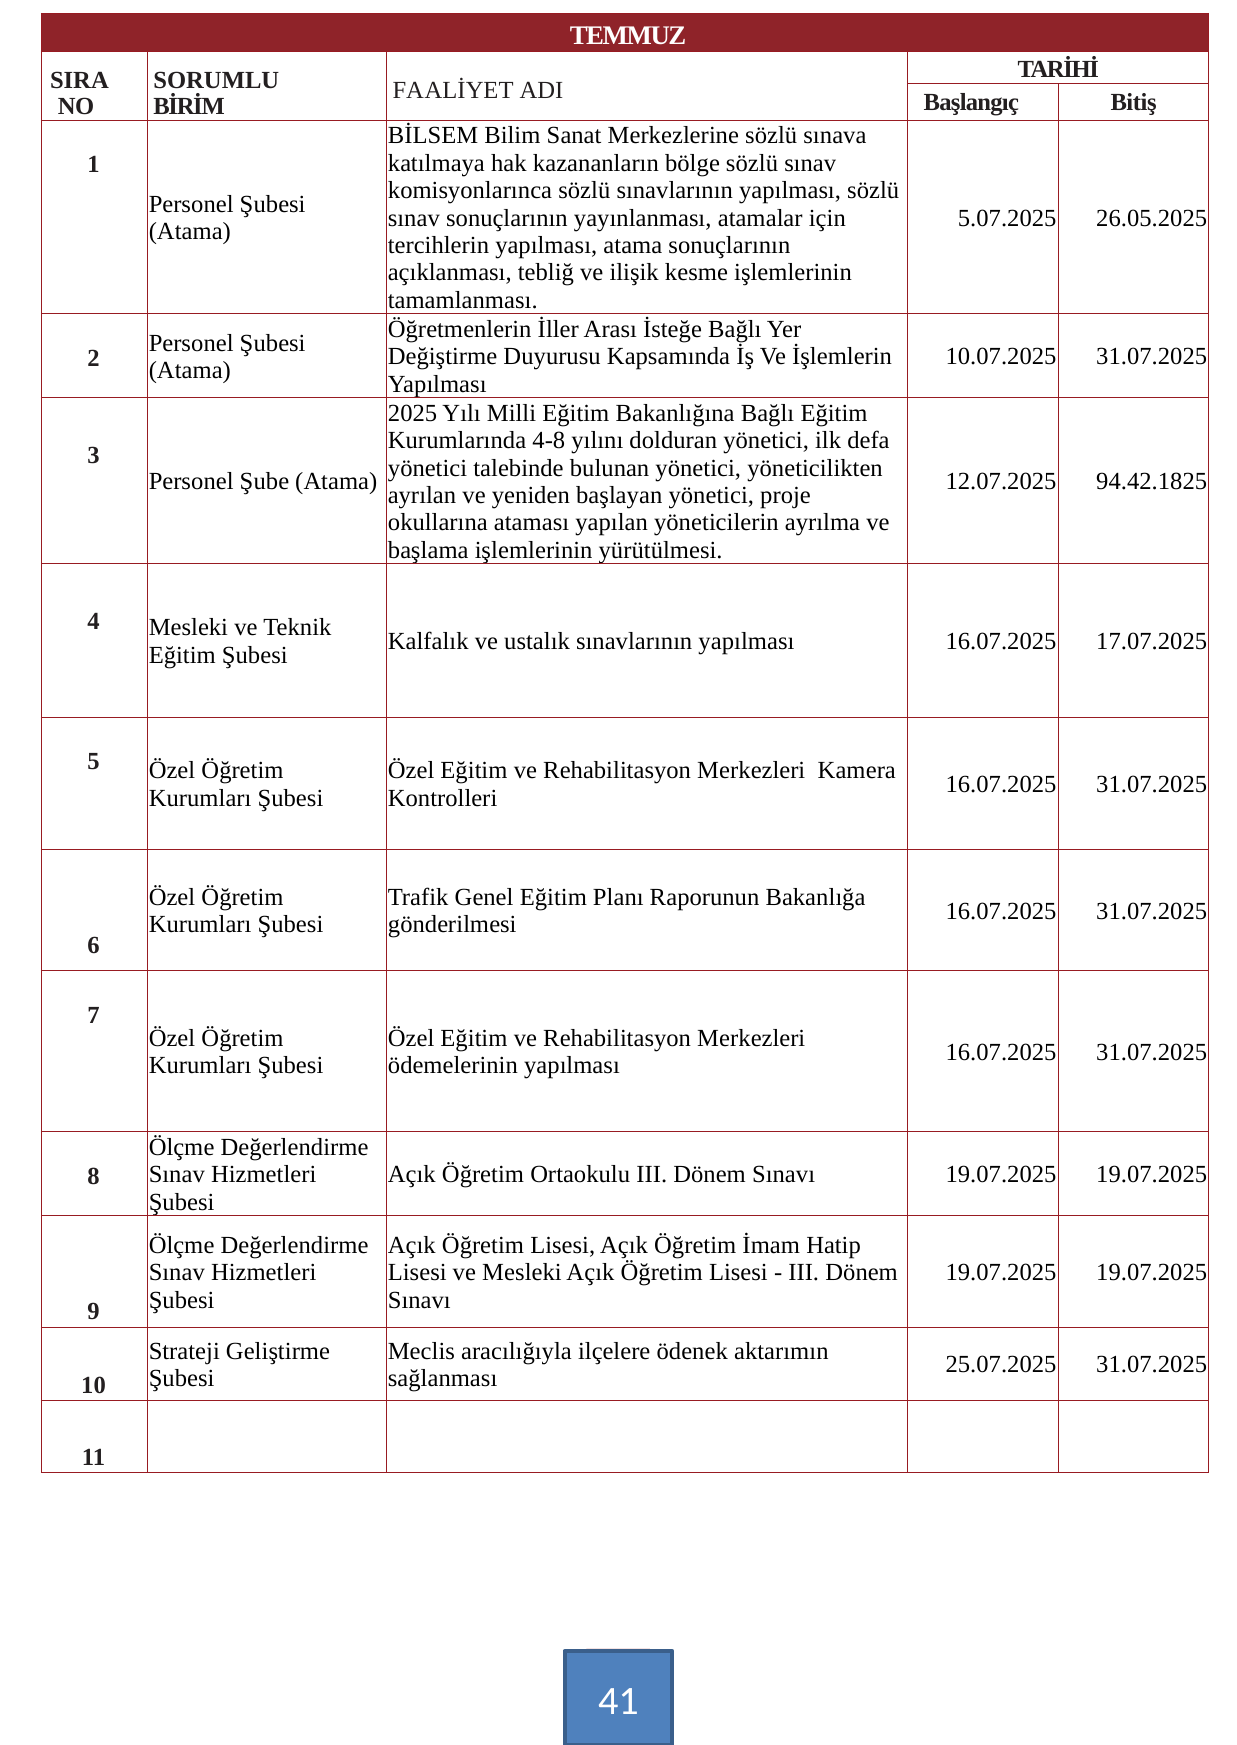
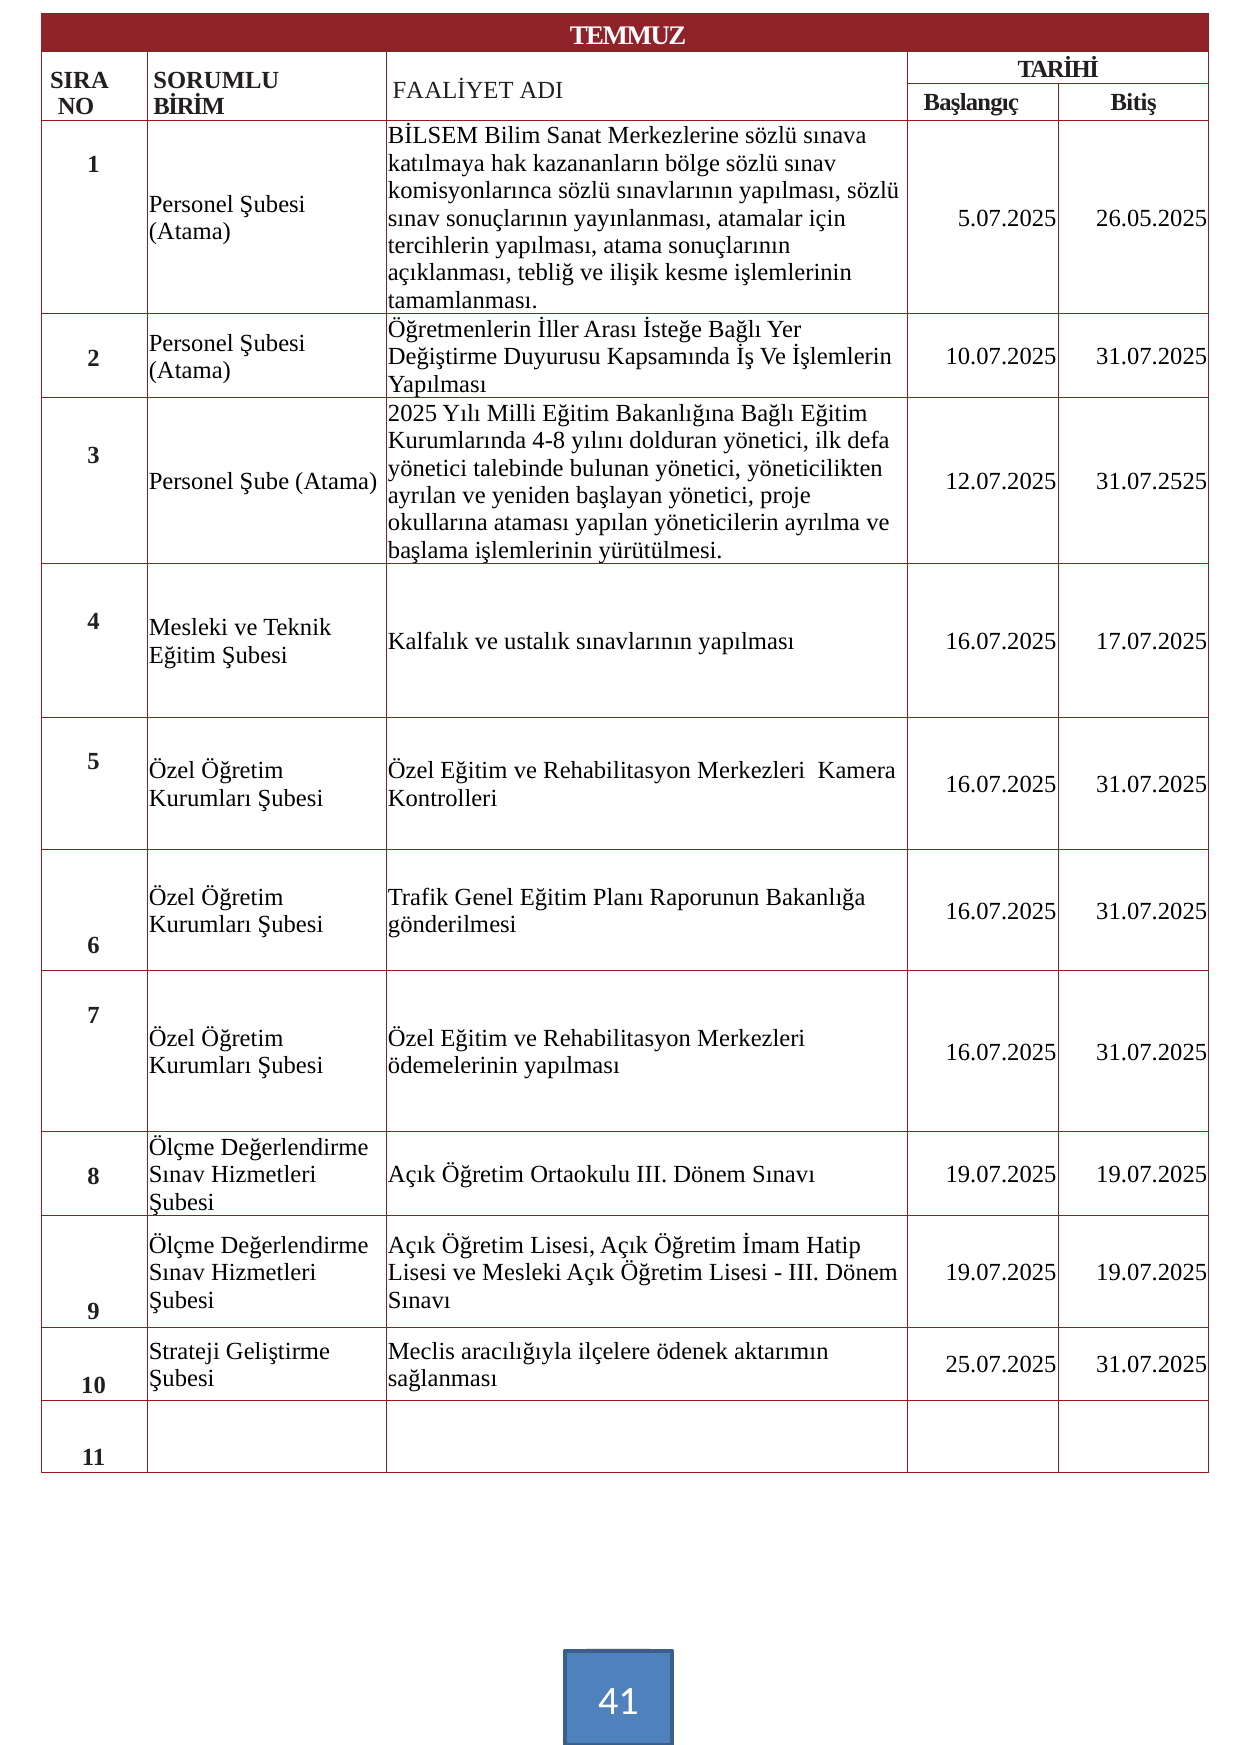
94.42.1825: 94.42.1825 -> 31.07.2525
